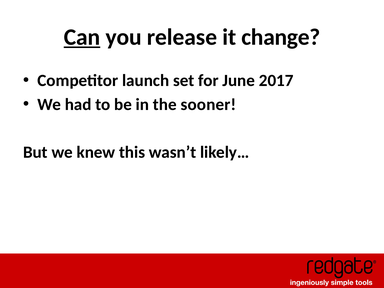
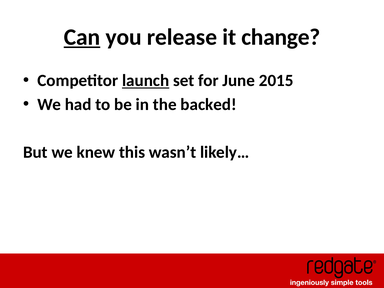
launch underline: none -> present
2017: 2017 -> 2015
sooner: sooner -> backed
